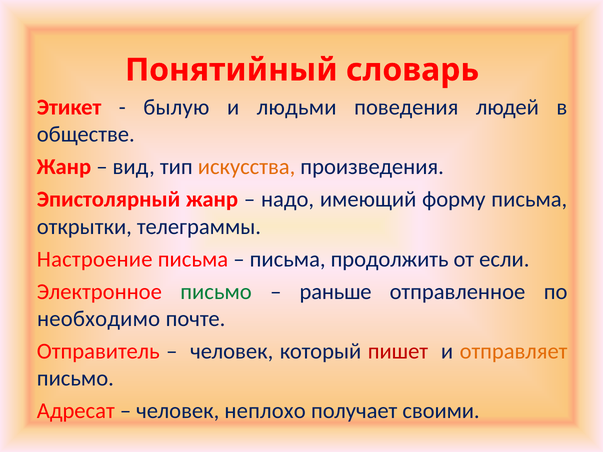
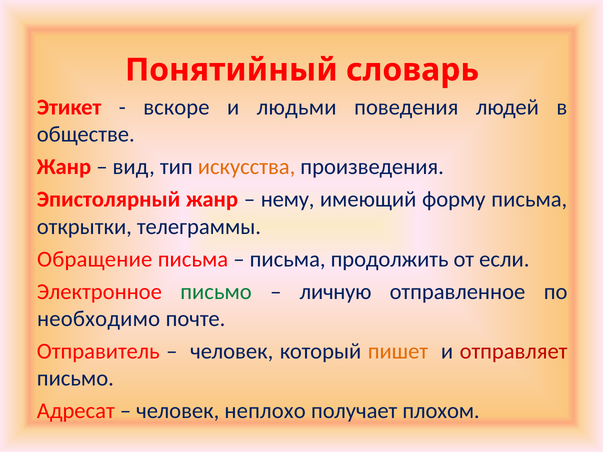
былую: былую -> вскоре
надо: надо -> нему
Настроение: Настроение -> Обращение
раньше: раньше -> личную
пишет colour: red -> orange
отправляет colour: orange -> red
своими: своими -> плохом
